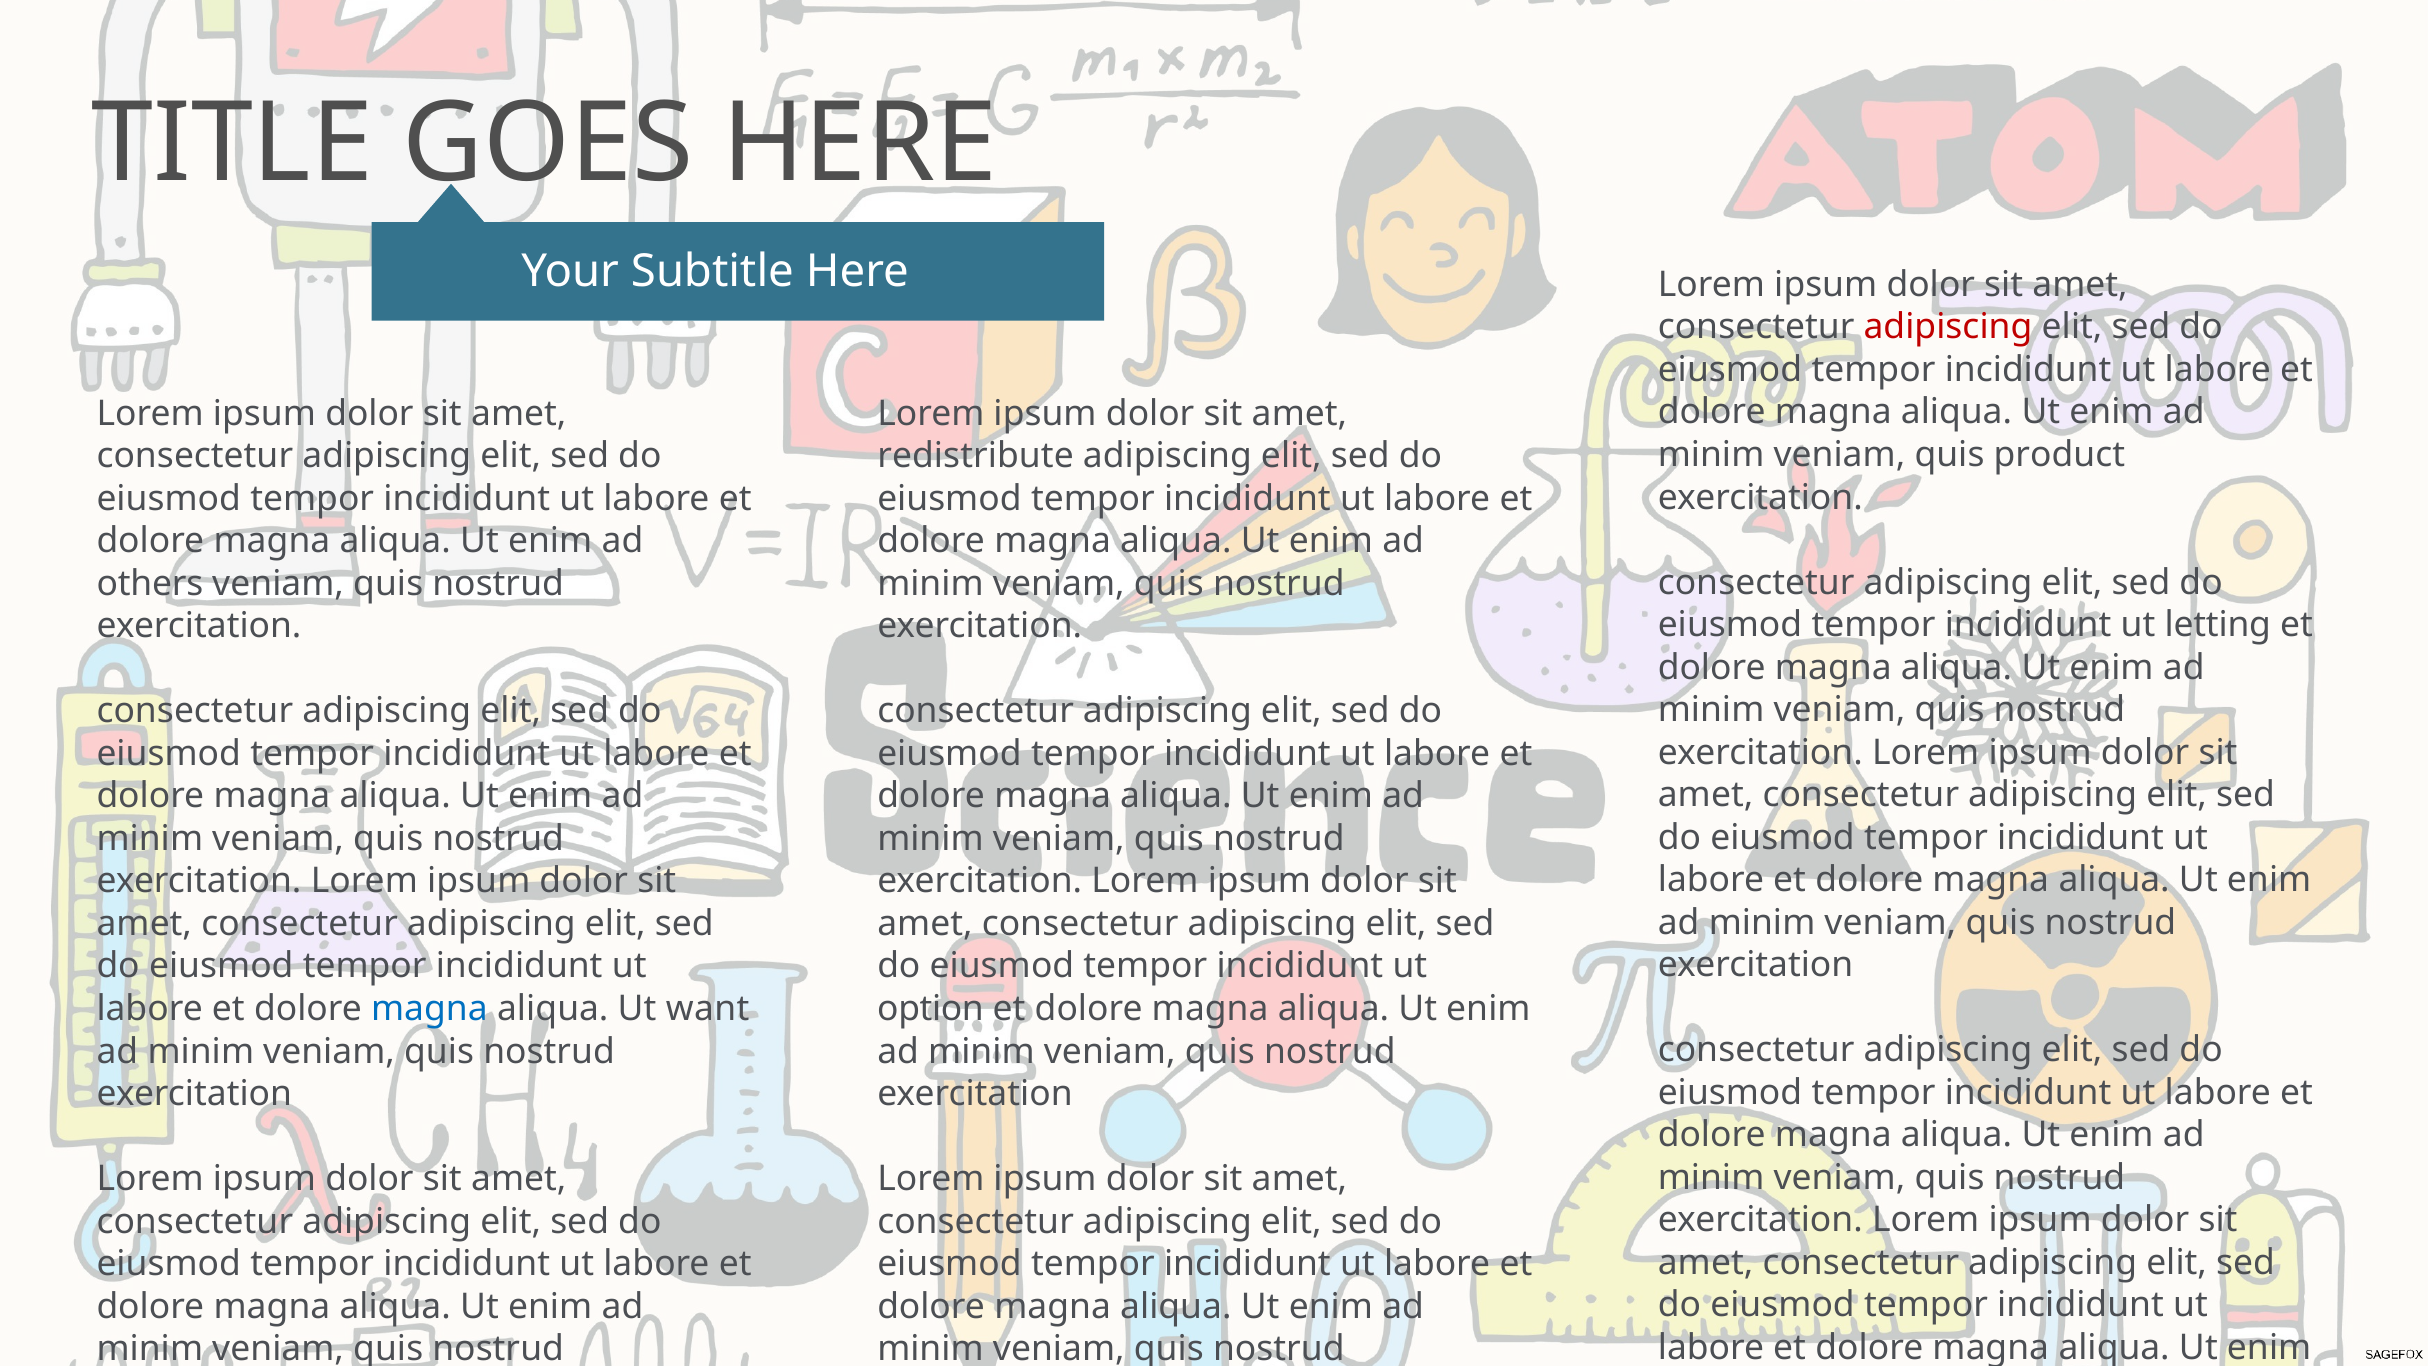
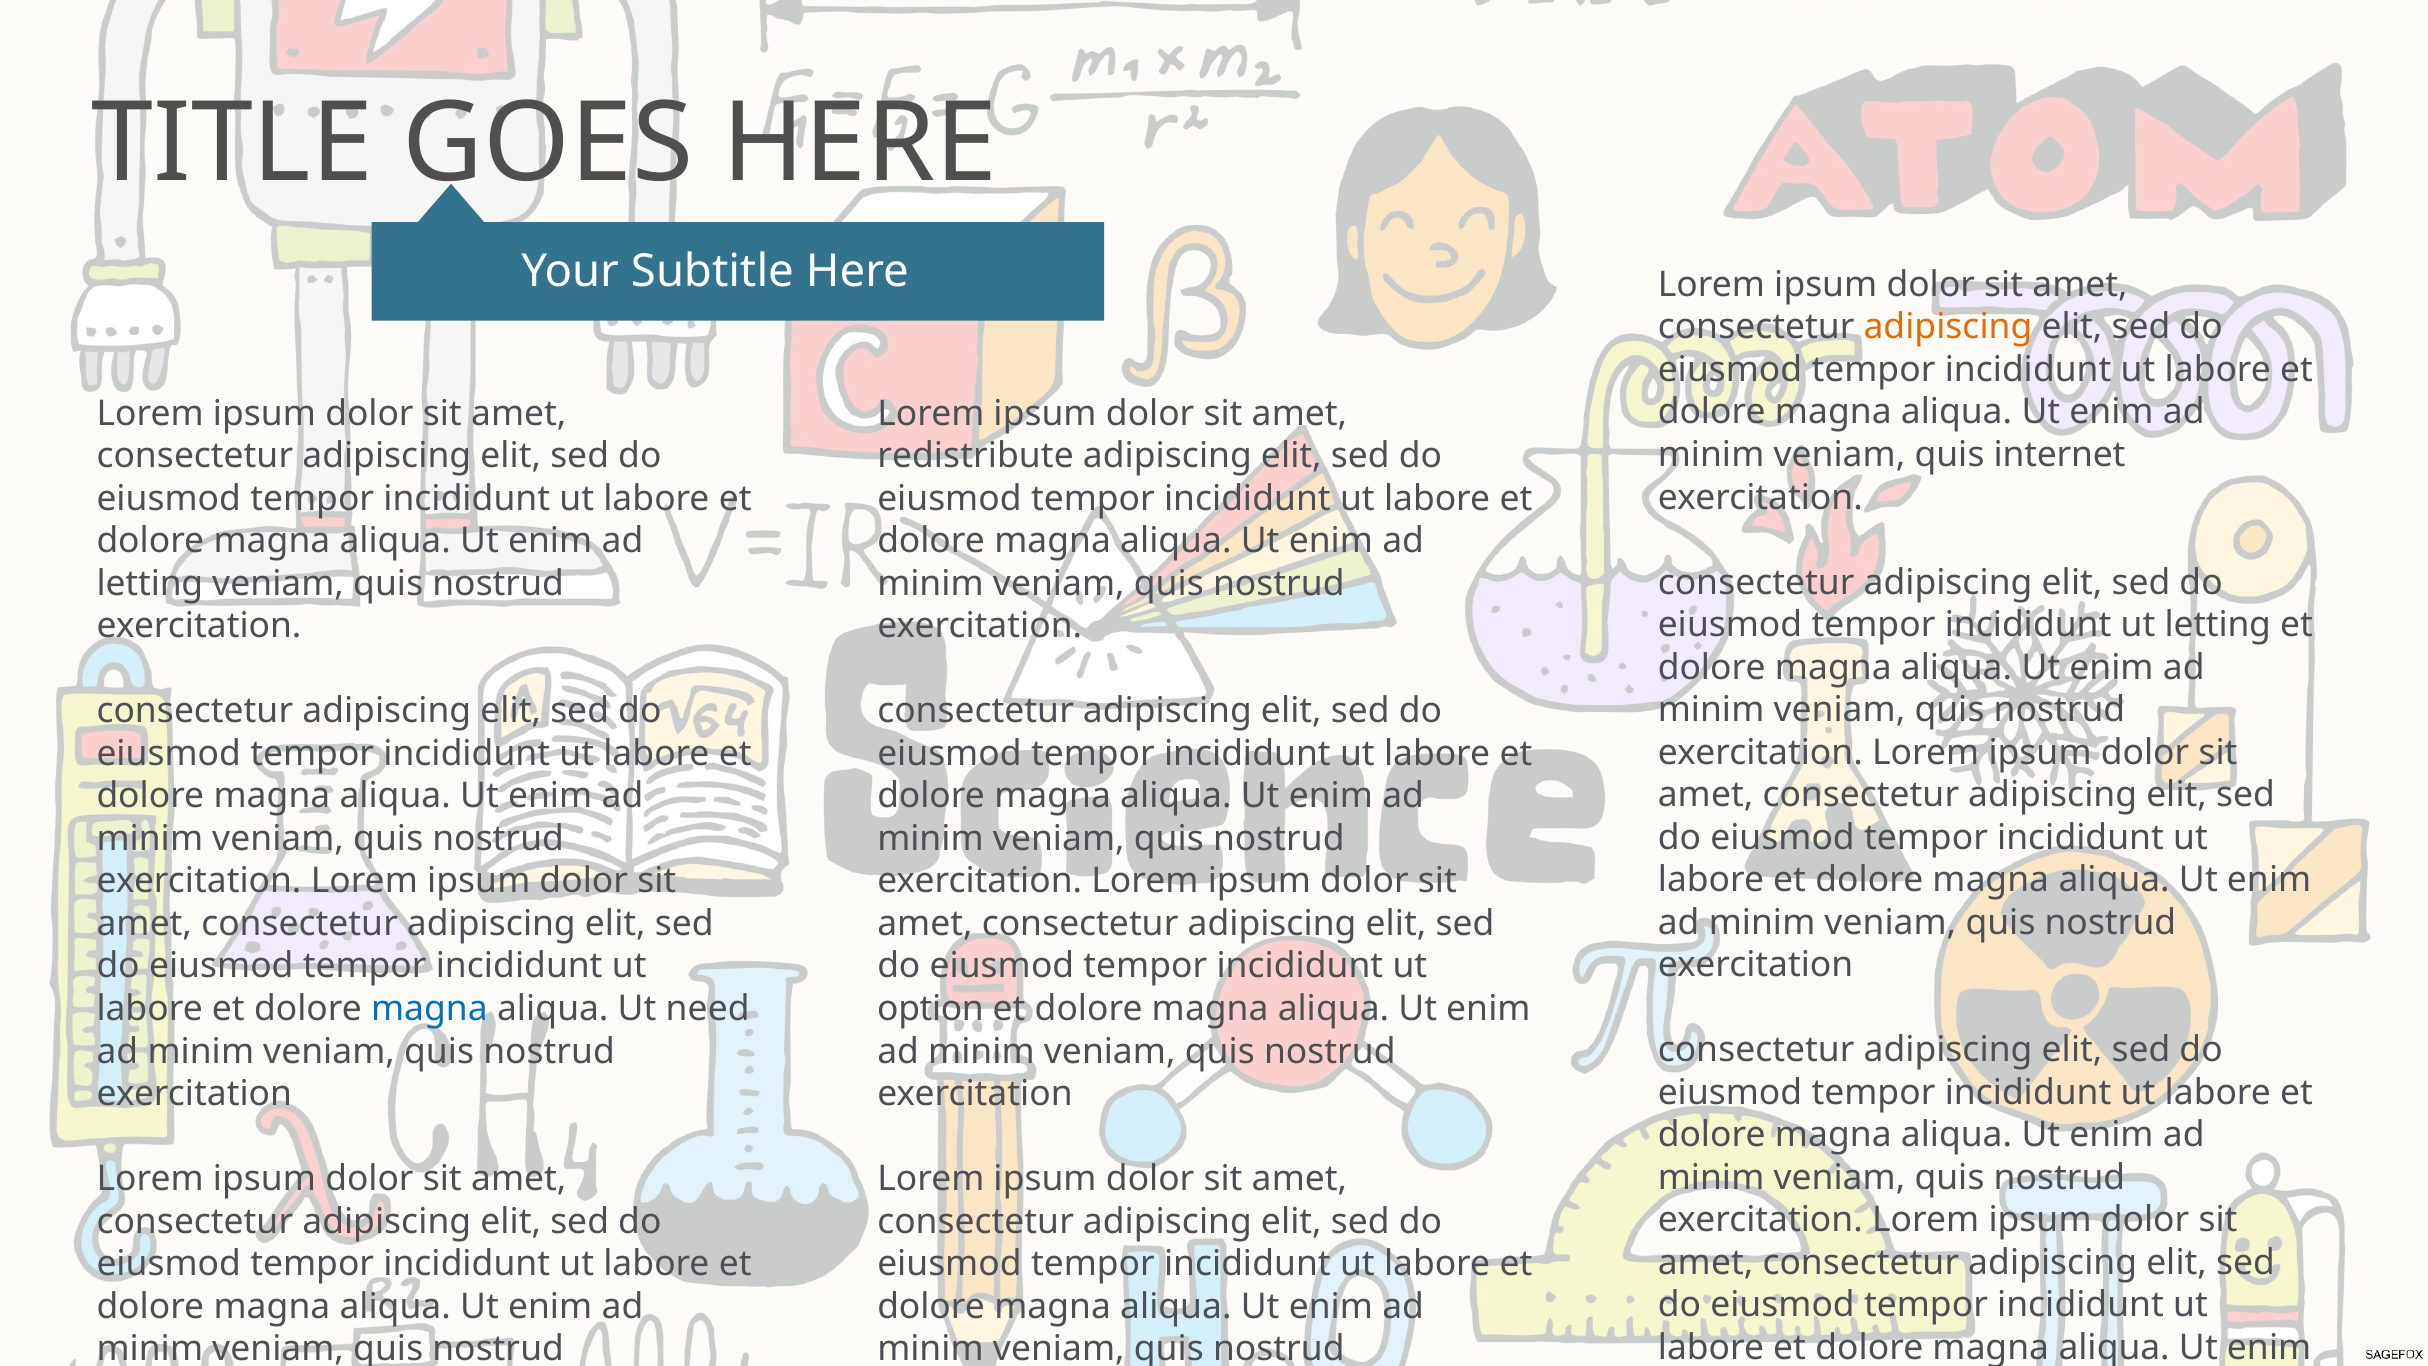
adipiscing at (1948, 327) colour: red -> orange
product: product -> internet
others at (150, 584): others -> letting
want: want -> need
